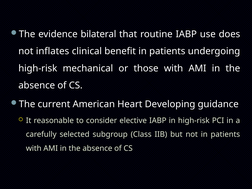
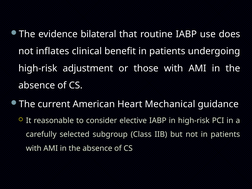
mechanical: mechanical -> adjustment
Developing: Developing -> Mechanical
